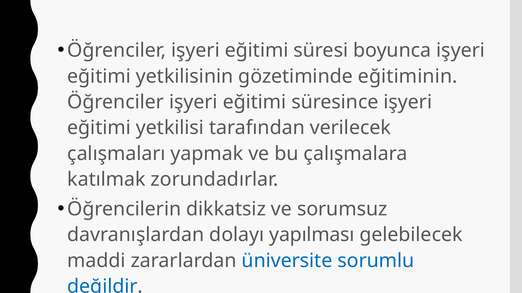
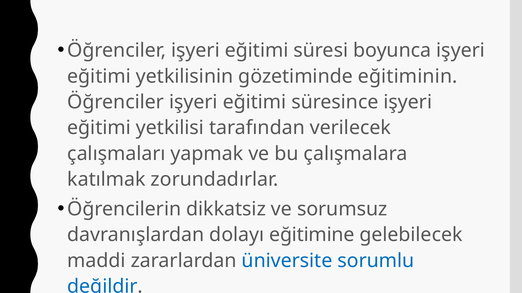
yapılması: yapılması -> eğitimine
